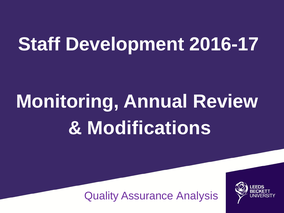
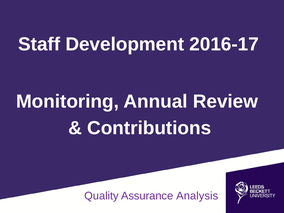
Modifications: Modifications -> Contributions
